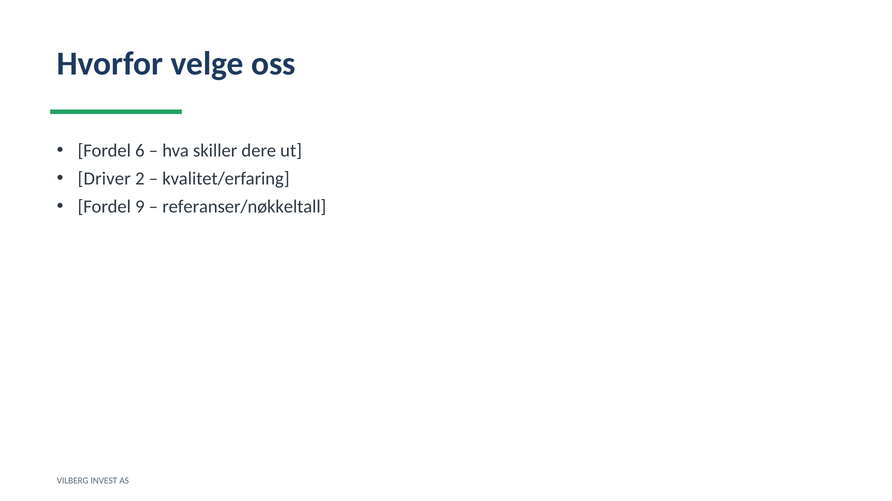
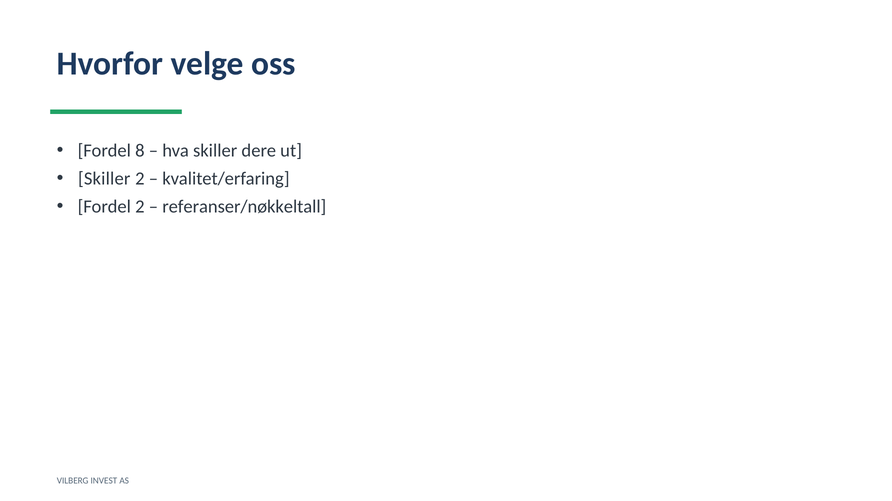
6: 6 -> 8
Driver at (104, 179): Driver -> Skiller
Fordel 9: 9 -> 2
